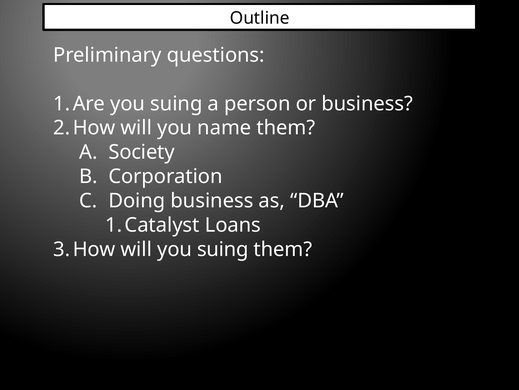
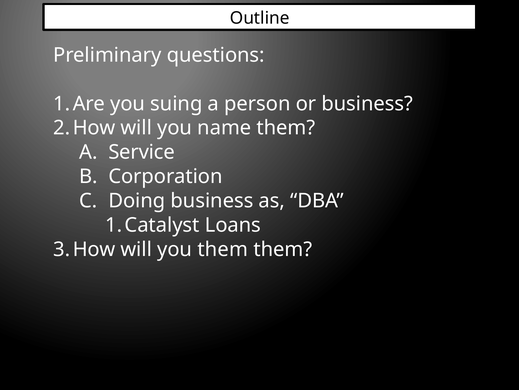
Society: Society -> Service
will you suing: suing -> them
